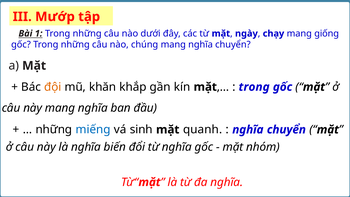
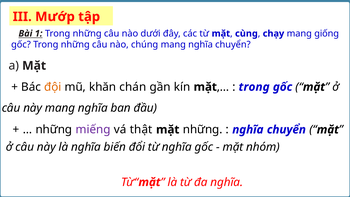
ngày: ngày -> cùng
khắp: khắp -> chán
miếng colour: blue -> purple
sinh: sinh -> thật
mặt quanh: quanh -> những
